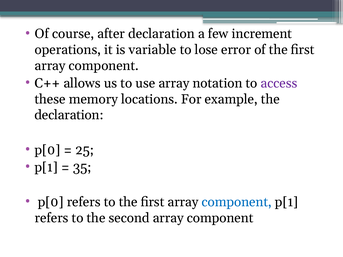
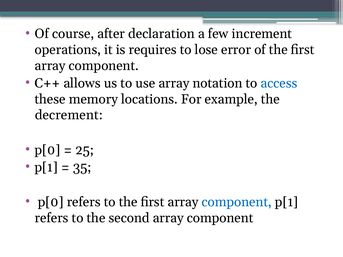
variable: variable -> requires
access colour: purple -> blue
declaration at (69, 115): declaration -> decrement
